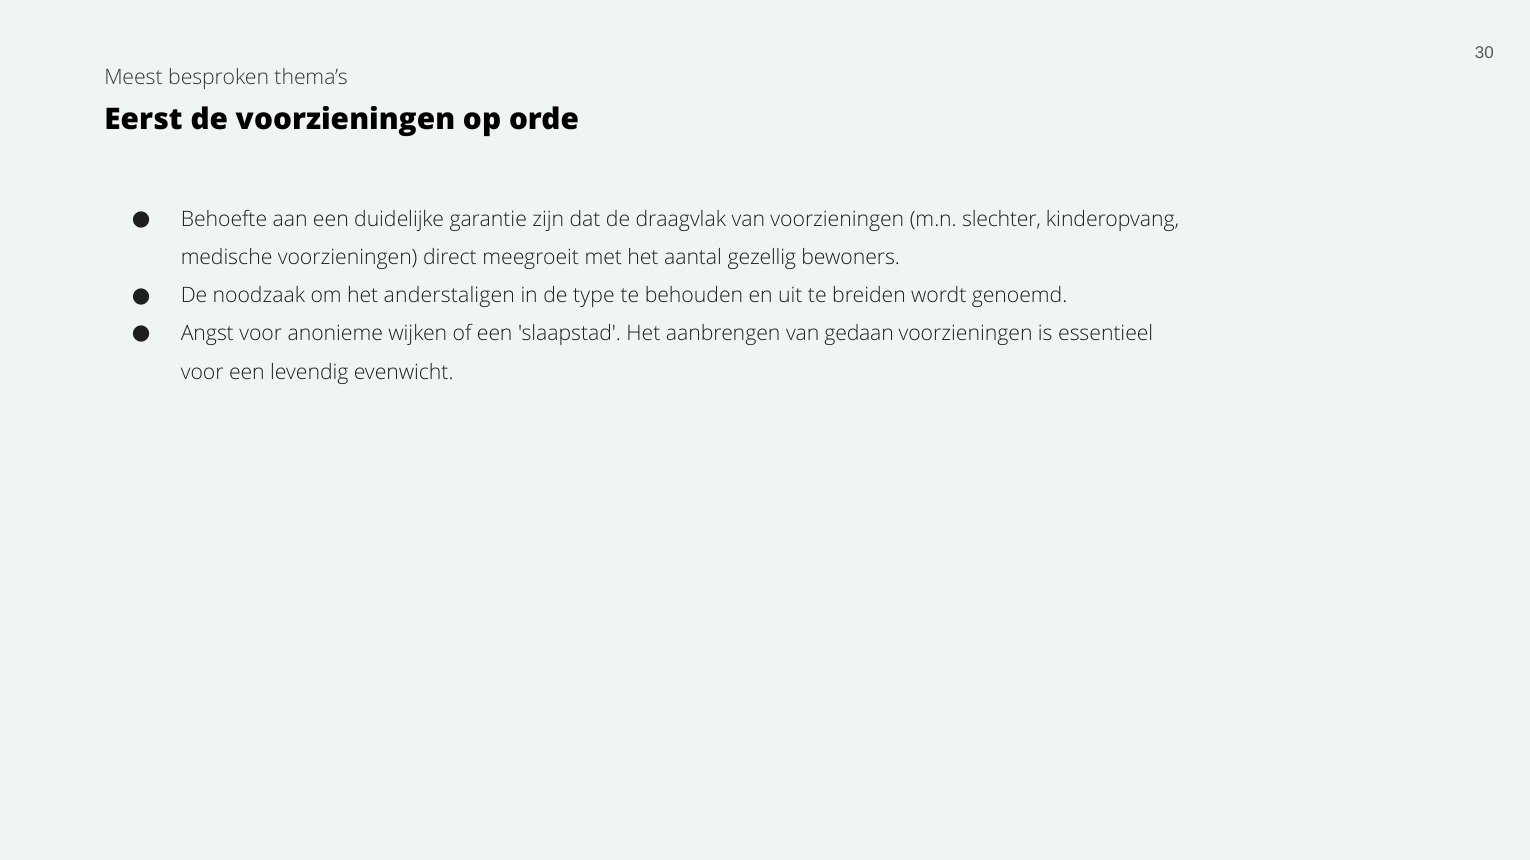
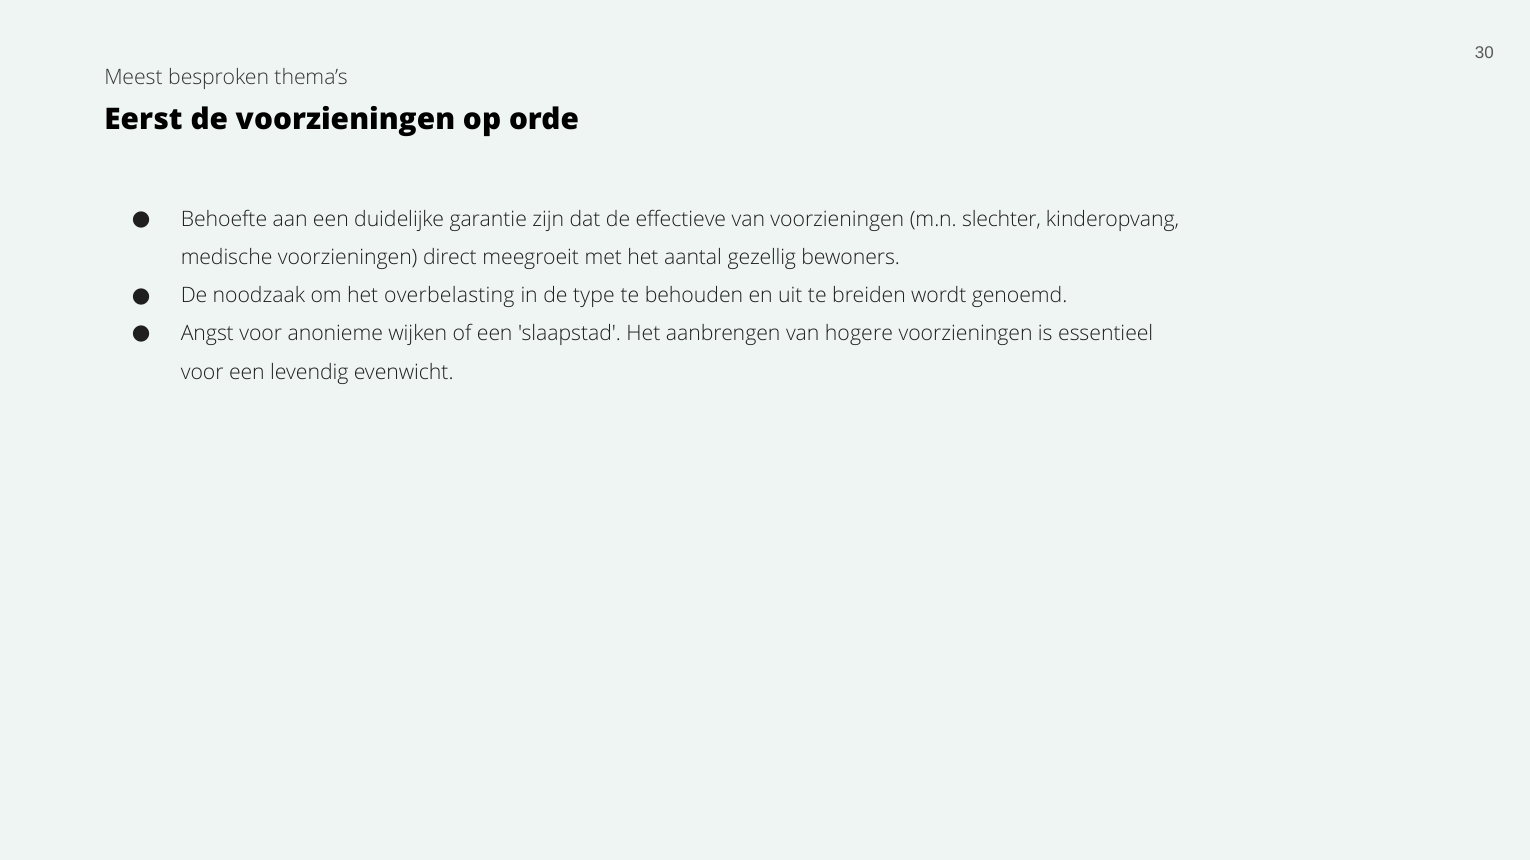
draagvlak: draagvlak -> effectieve
anderstaligen: anderstaligen -> overbelasting
gedaan: gedaan -> hogere
